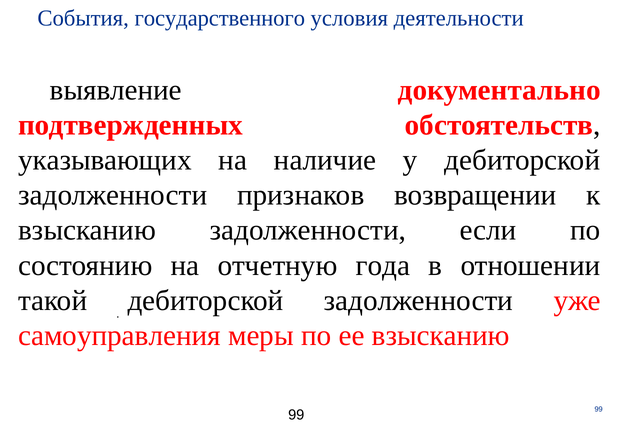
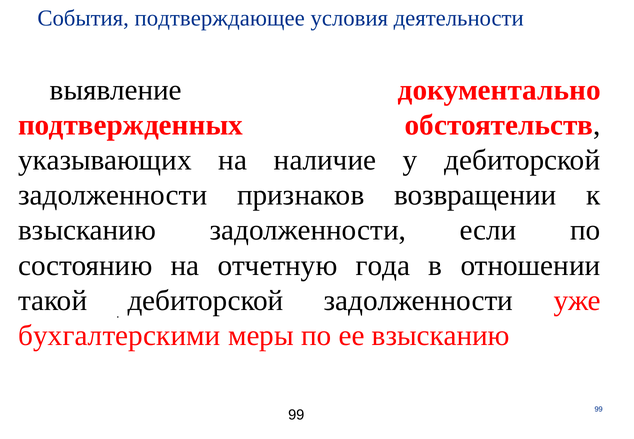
государственного: государственного -> подтверждающее
самоуправления: самоуправления -> бухгалтерскими
